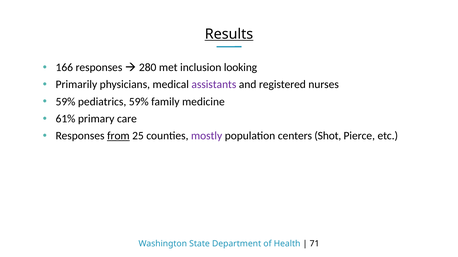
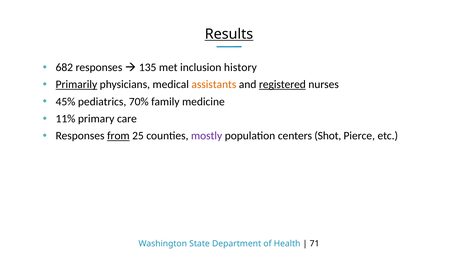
166: 166 -> 682
280: 280 -> 135
looking: looking -> history
Primarily underline: none -> present
assistants colour: purple -> orange
registered underline: none -> present
59% at (66, 102): 59% -> 45%
pediatrics 59%: 59% -> 70%
61%: 61% -> 11%
